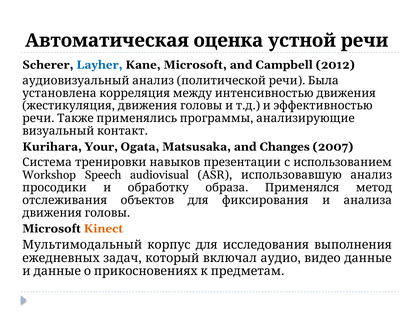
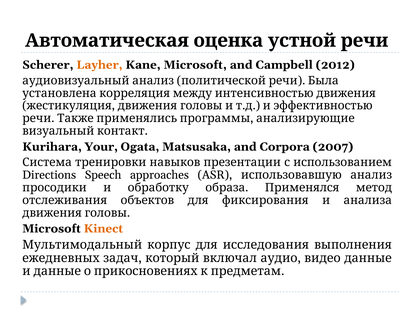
Layher colour: blue -> orange
Changes: Changes -> Corpora
Workshop: Workshop -> Directions
audiovisual: audiovisual -> approaches
